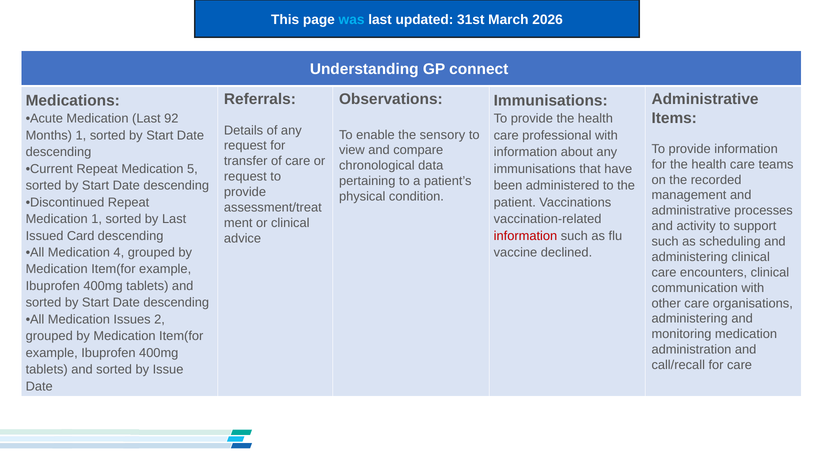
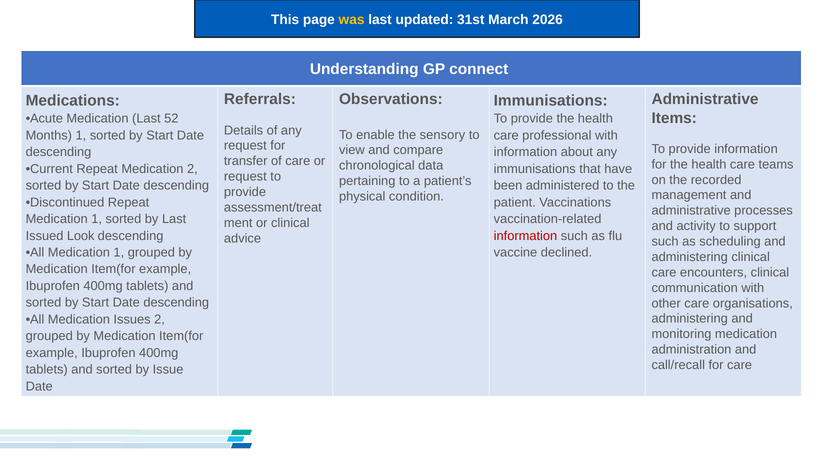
was colour: light blue -> yellow
92: 92 -> 52
Medication 5: 5 -> 2
Card: Card -> Look
All Medication 4: 4 -> 1
